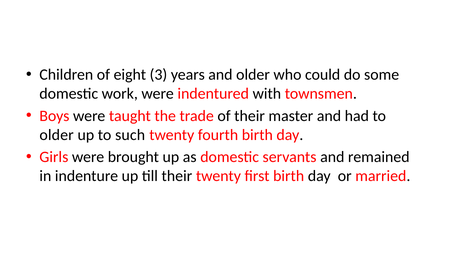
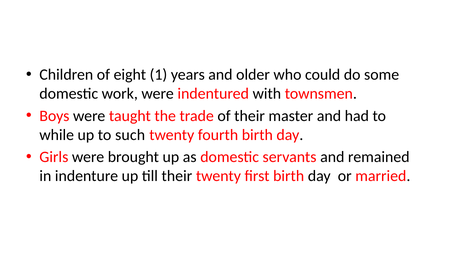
3: 3 -> 1
older at (57, 135): older -> while
